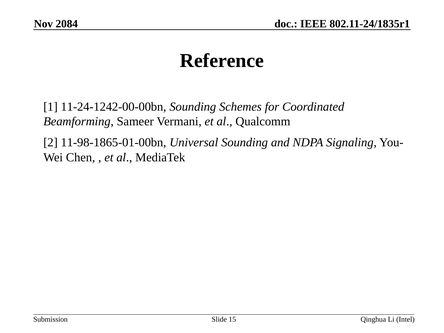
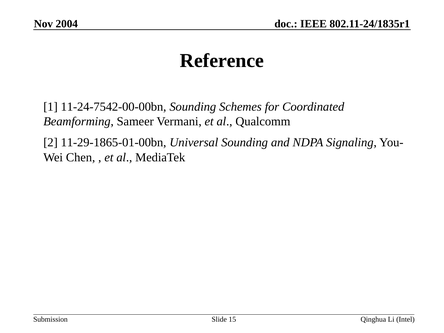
2084: 2084 -> 2004
11-24-1242-00-00bn: 11-24-1242-00-00bn -> 11-24-7542-00-00bn
11-98-1865-01-00bn: 11-98-1865-01-00bn -> 11-29-1865-01-00bn
